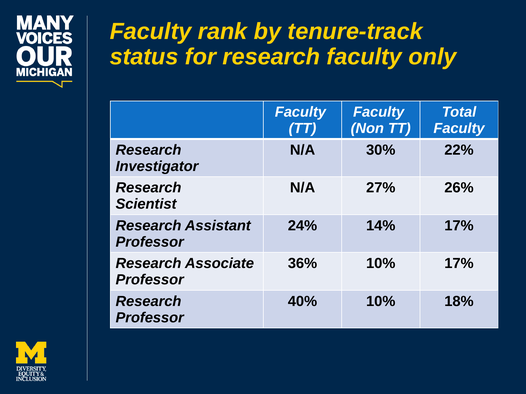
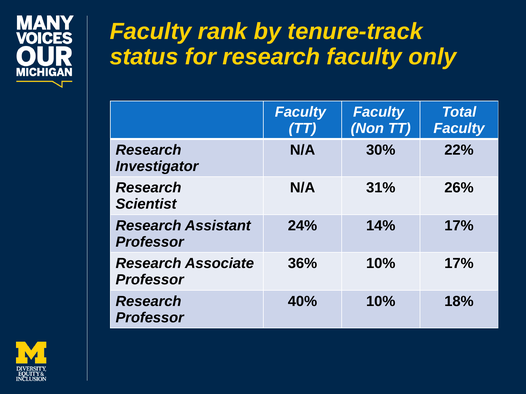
27%: 27% -> 31%
